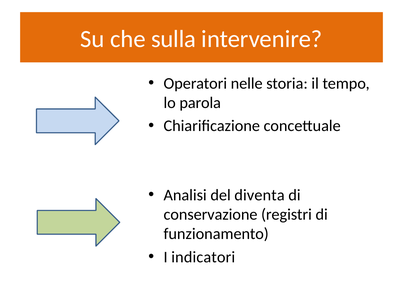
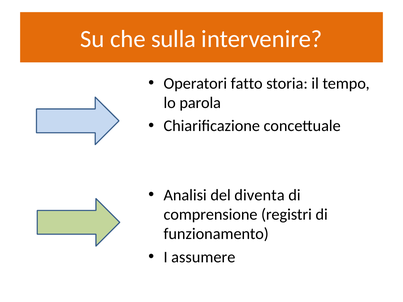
nelle: nelle -> fatto
conservazione: conservazione -> comprensione
indicatori: indicatori -> assumere
